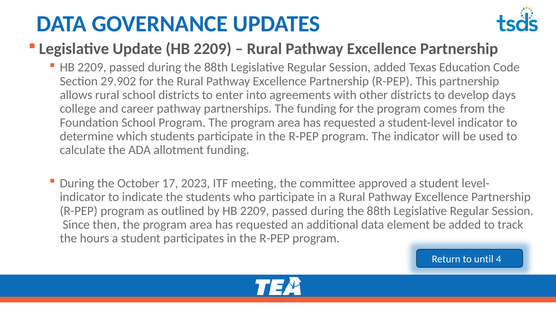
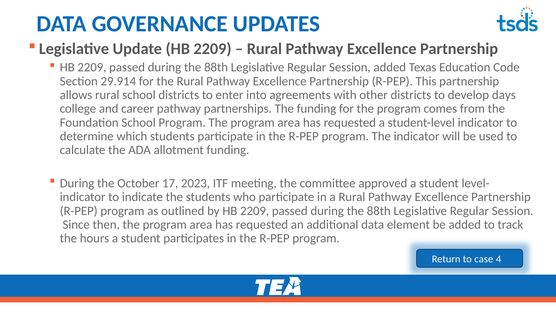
29.902: 29.902 -> 29.914
until: until -> case
